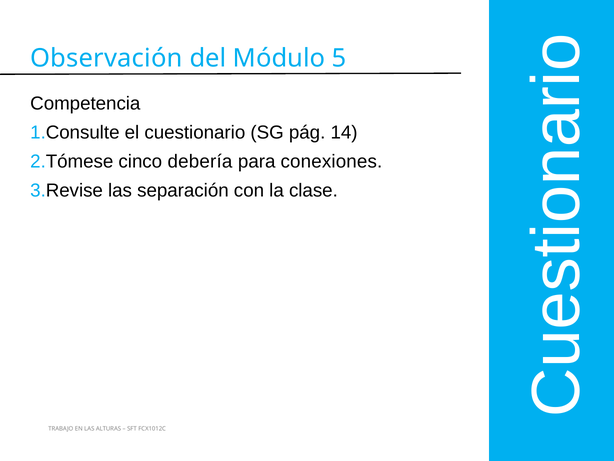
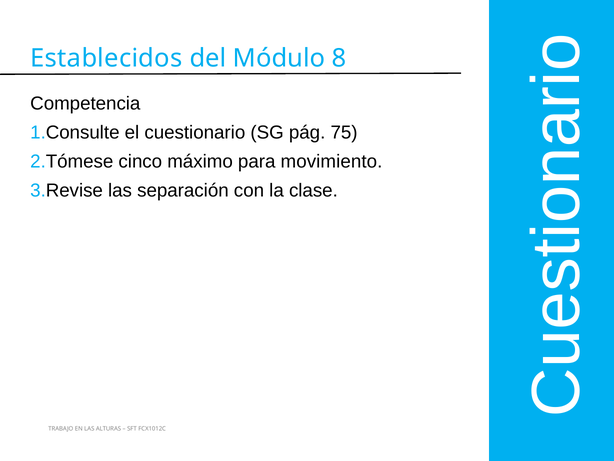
Observación: Observación -> Establecidos
5: 5 -> 8
14: 14 -> 75
debería: debería -> máximo
conexiones: conexiones -> movimiento
